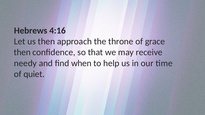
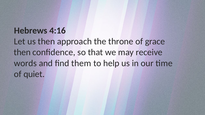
needy: needy -> words
when: when -> them
